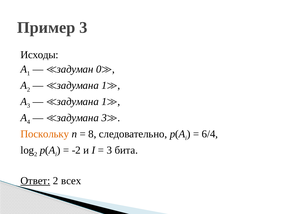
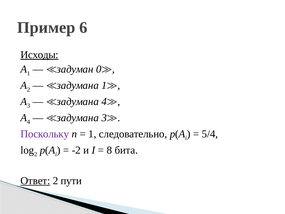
Пример 3: 3 -> 6
Исходы underline: none -> present
1 at (104, 101): 1 -> 4
Поскольку colour: orange -> purple
8 at (92, 134): 8 -> 1
6/4: 6/4 -> 5/4
3 at (109, 150): 3 -> 8
всех: всех -> пути
